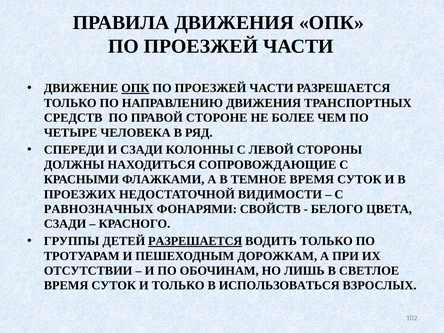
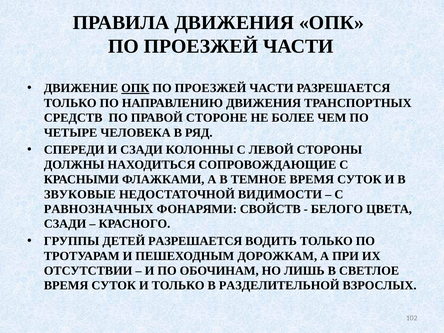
ПРОЕЗЖИХ: ПРОЕЗЖИХ -> ЗВУКОВЫЕ
РАЗРЕШАЕТСЯ at (195, 241) underline: present -> none
ИСПОЛЬЗОВАТЬСЯ: ИСПОЛЬЗОВАТЬСЯ -> РАЗДЕЛИТЕЛЬНОЙ
